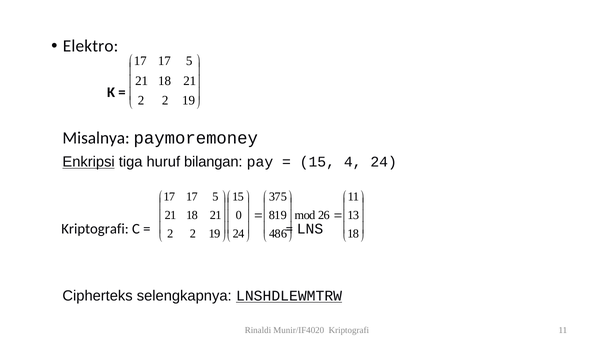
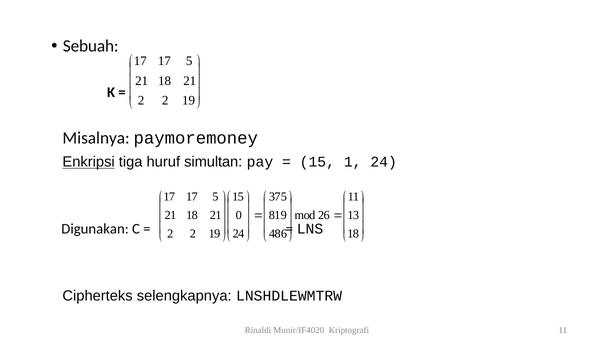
Elektro: Elektro -> Sebuah
bilangan: bilangan -> simultan
4: 4 -> 1
Kriptografi at (95, 228): Kriptografi -> Digunakan
LNSHDLEWMTRW underline: present -> none
